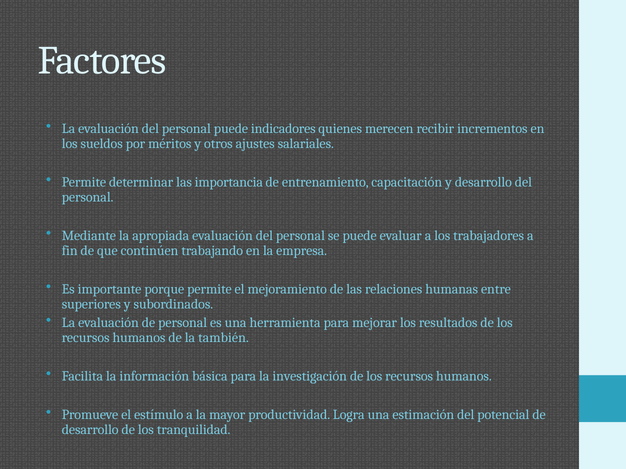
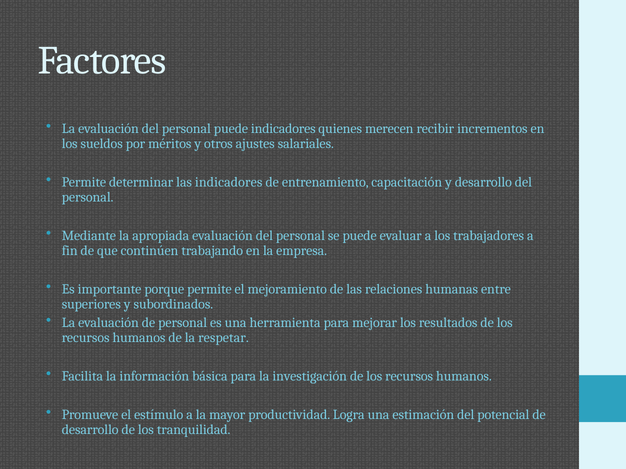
las importancia: importancia -> indicadores
también: también -> respetar
